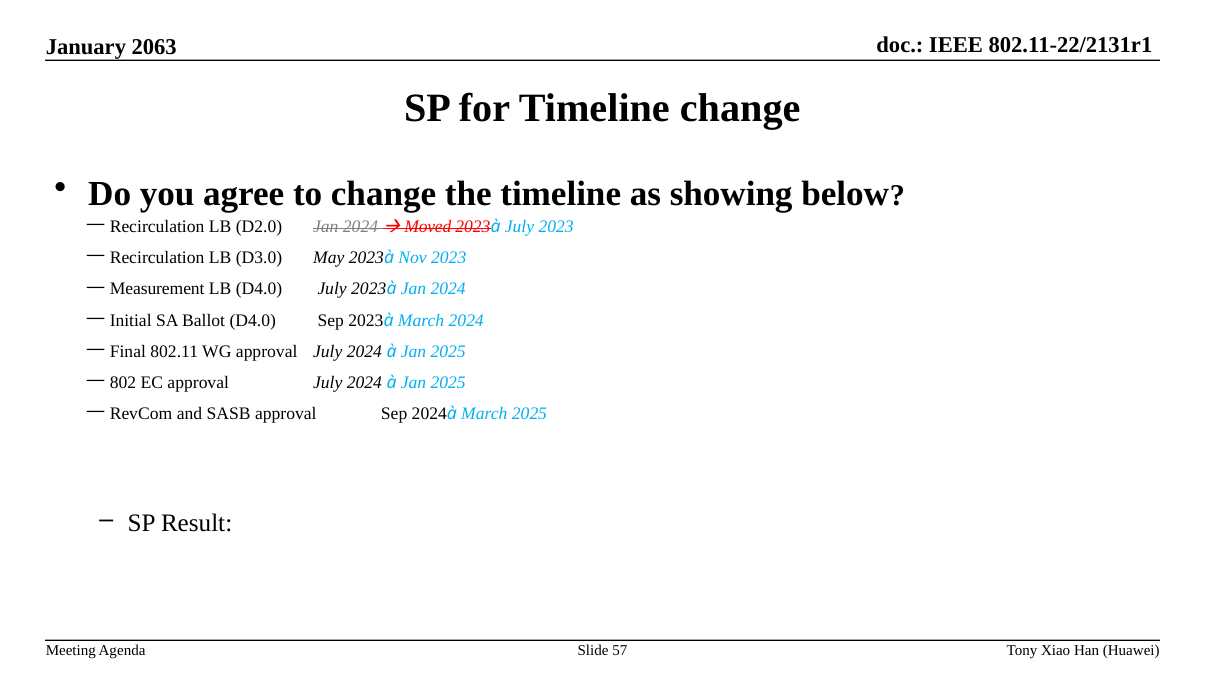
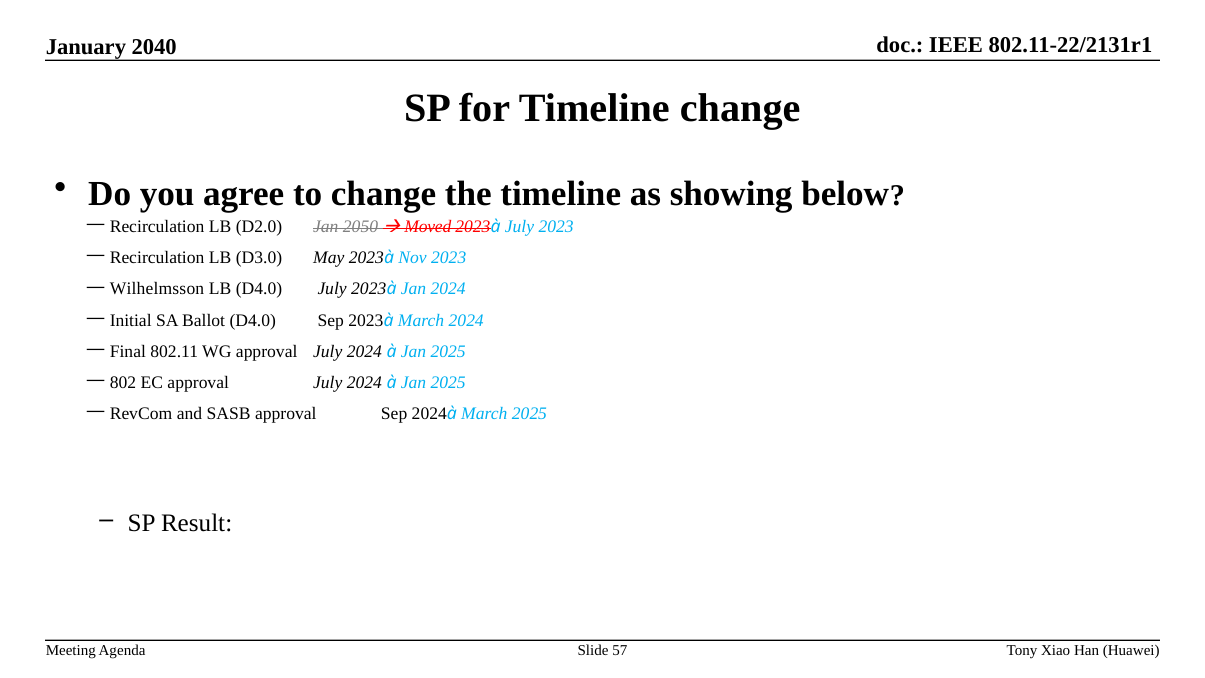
2063: 2063 -> 2040
D2.0 Jan 2024: 2024 -> 2050
Measurement: Measurement -> Wilhelmsson
